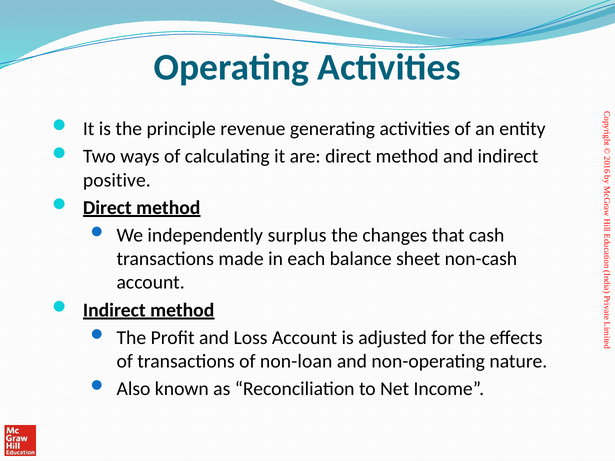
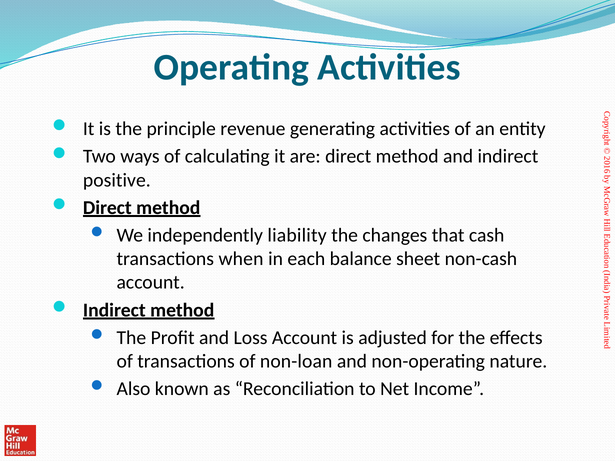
surplus: surplus -> liability
made: made -> when
